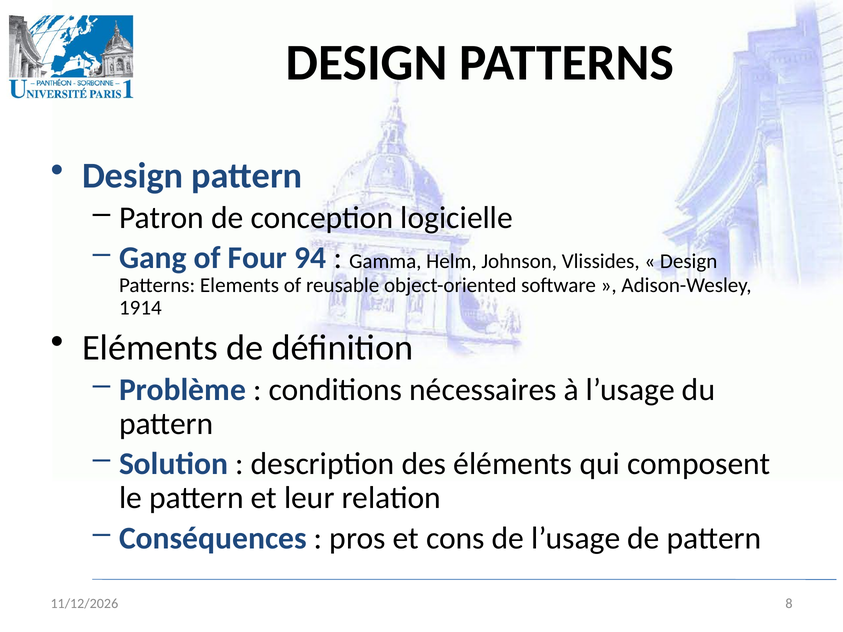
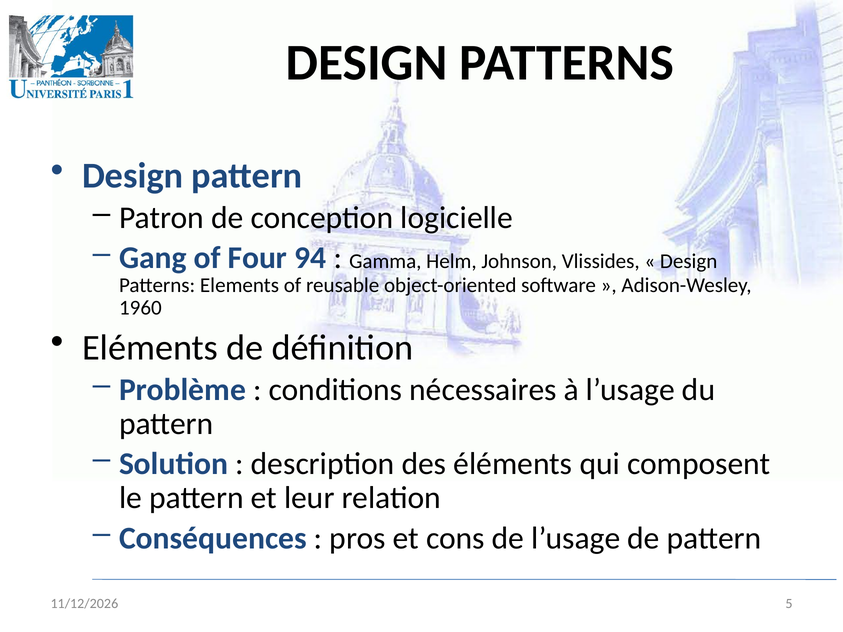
1914: 1914 -> 1960
8: 8 -> 5
